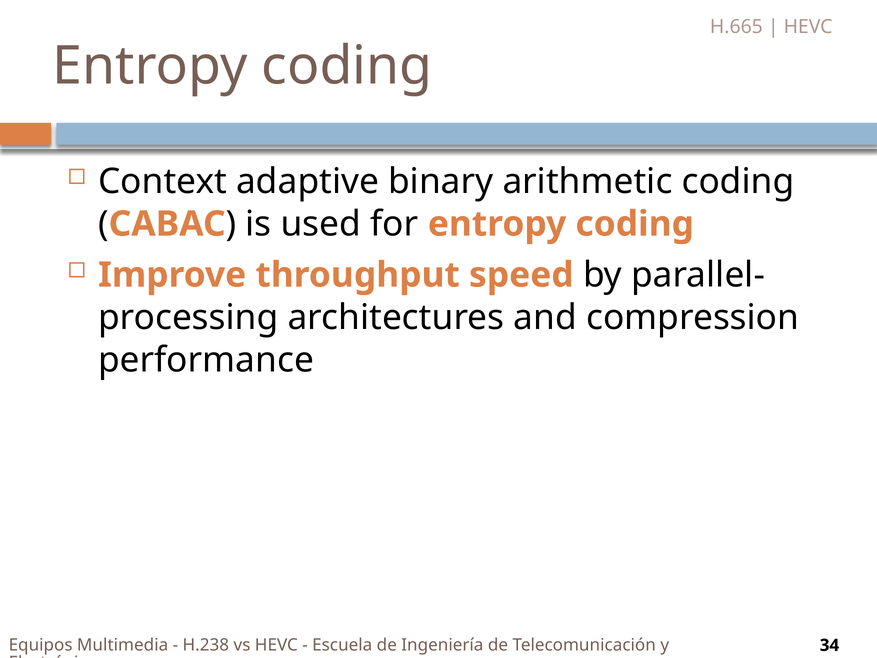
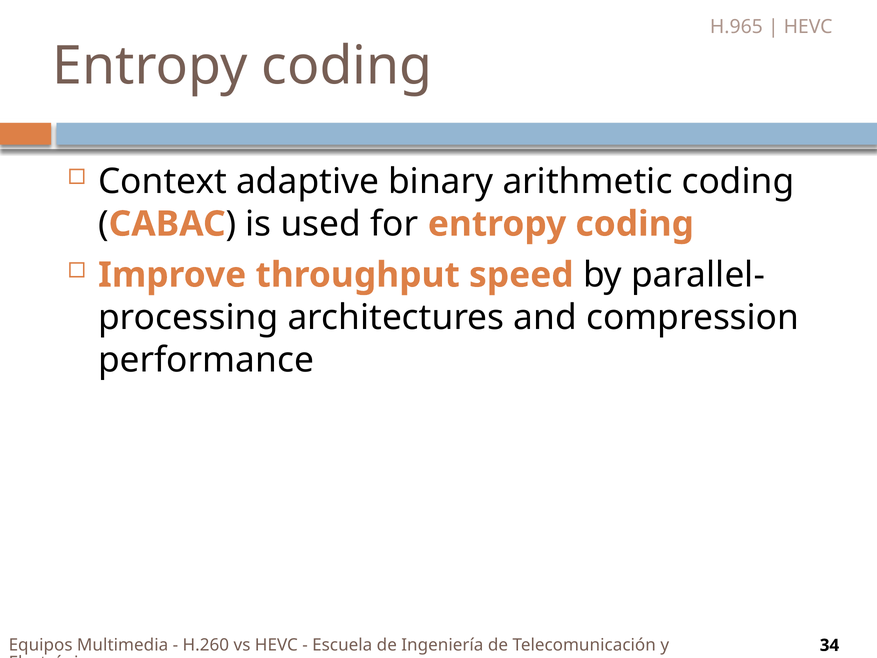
H.665: H.665 -> H.965
H.238: H.238 -> H.260
